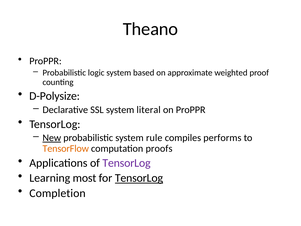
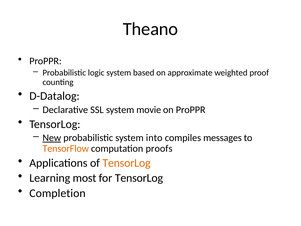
D-Polysize: D-Polysize -> D-Datalog
literal: literal -> movie
rule: rule -> into
performs: performs -> messages
TensorLog at (126, 163) colour: purple -> orange
TensorLog at (139, 178) underline: present -> none
